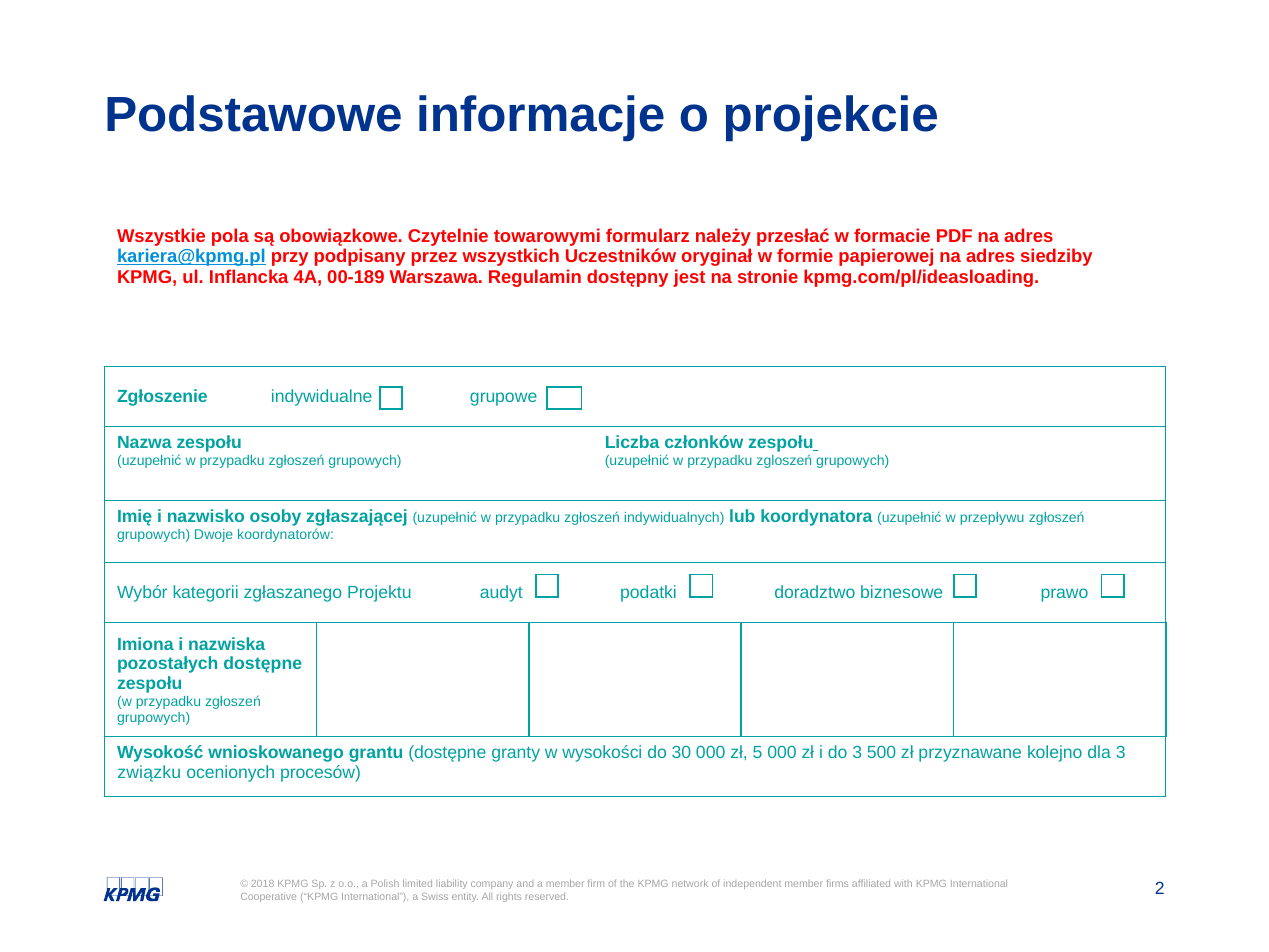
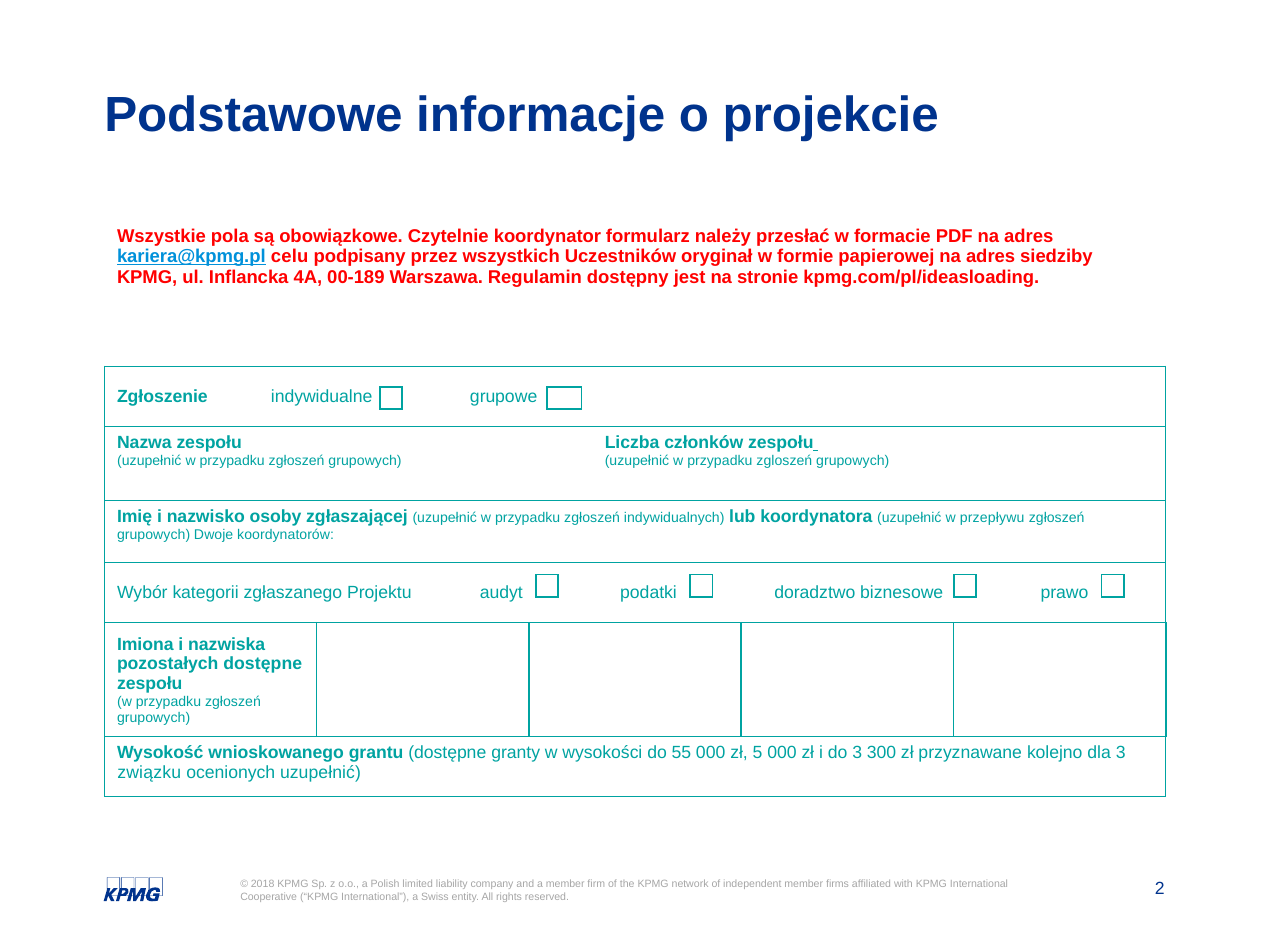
towarowymi: towarowymi -> koordynator
przy: przy -> celu
30: 30 -> 55
500: 500 -> 300
ocenionych procesów: procesów -> uzupełnić
